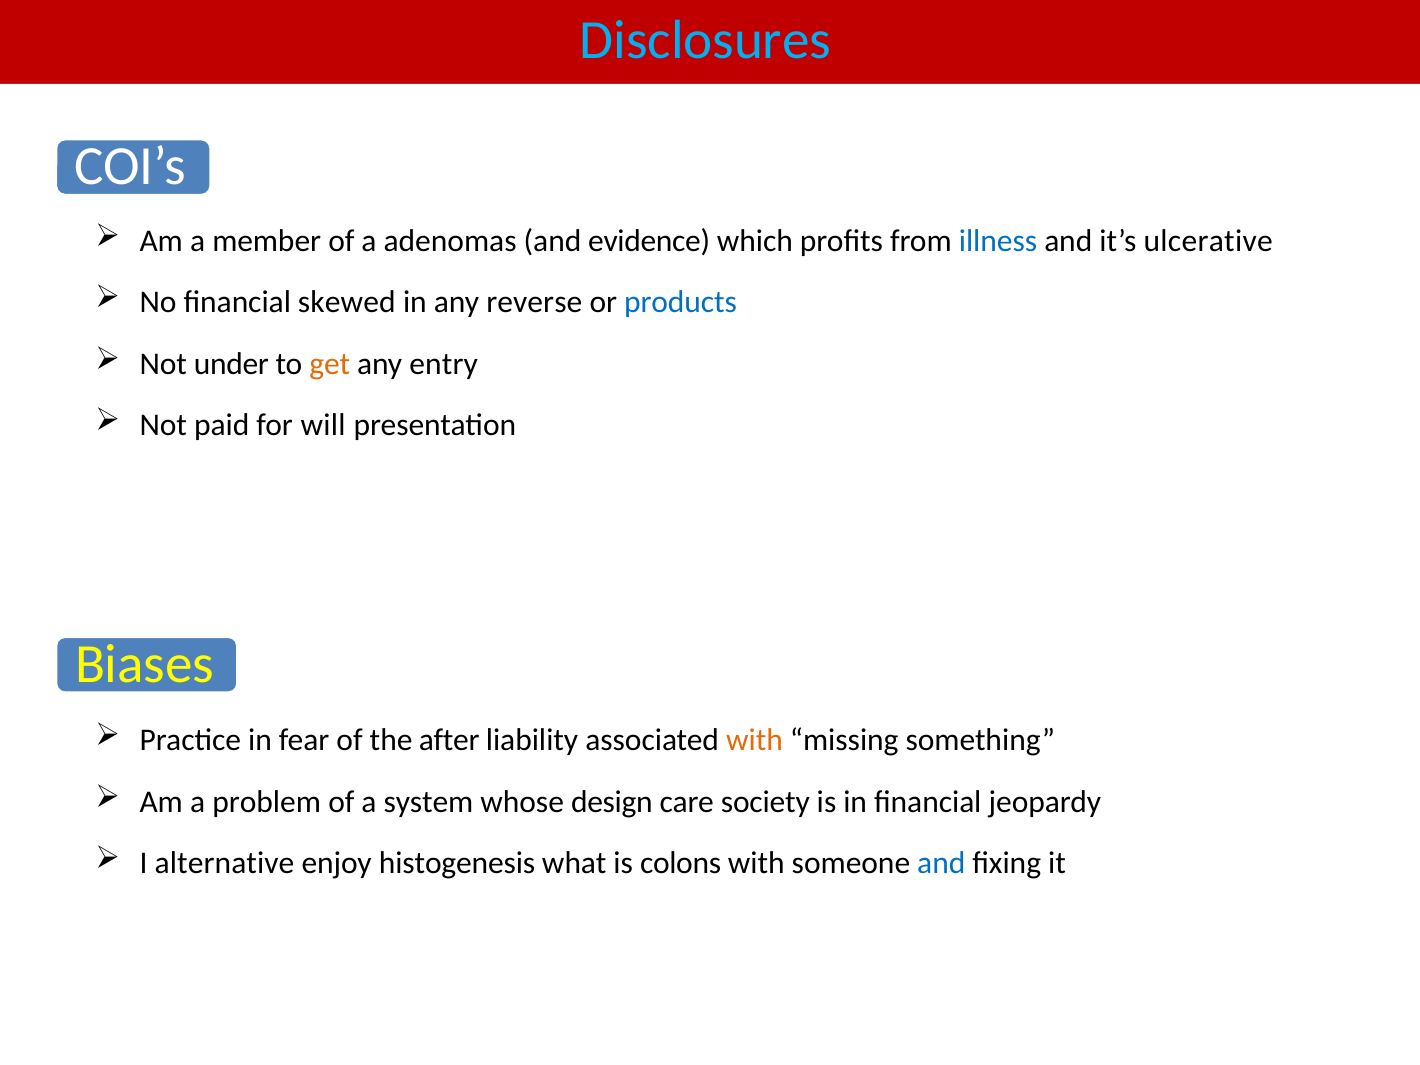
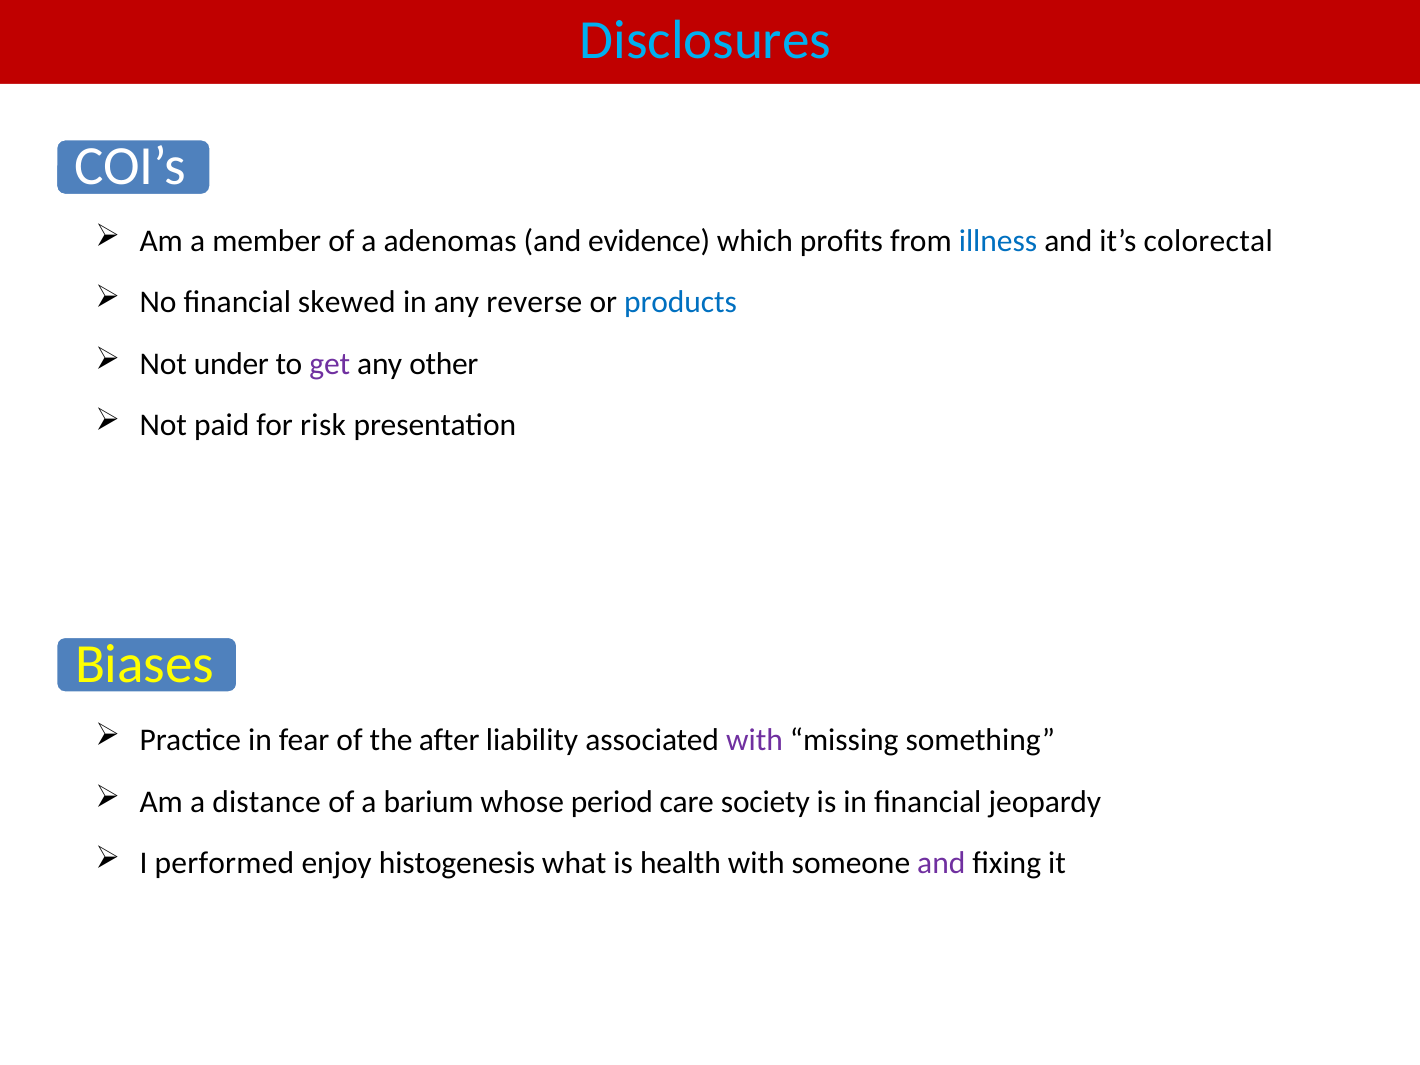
ulcerative: ulcerative -> colorectal
get colour: orange -> purple
entry: entry -> other
will: will -> risk
with at (755, 741) colour: orange -> purple
problem: problem -> distance
system: system -> barium
design: design -> period
alternative: alternative -> performed
colons: colons -> health
and at (941, 864) colour: blue -> purple
